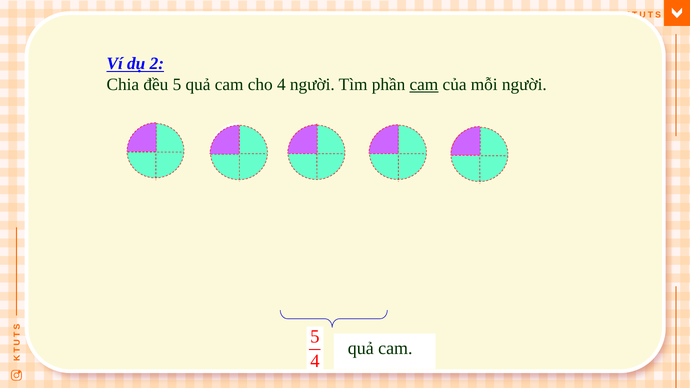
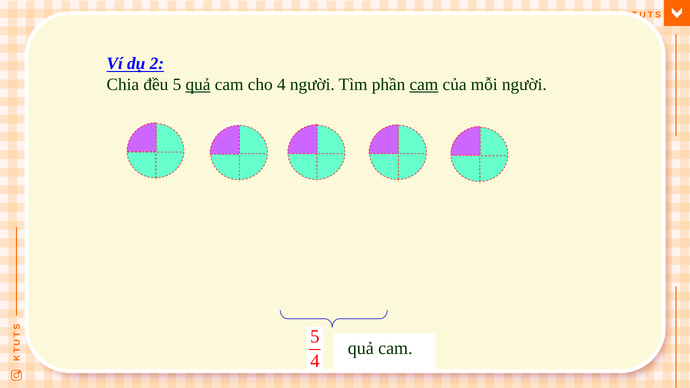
quả at (198, 85) underline: none -> present
